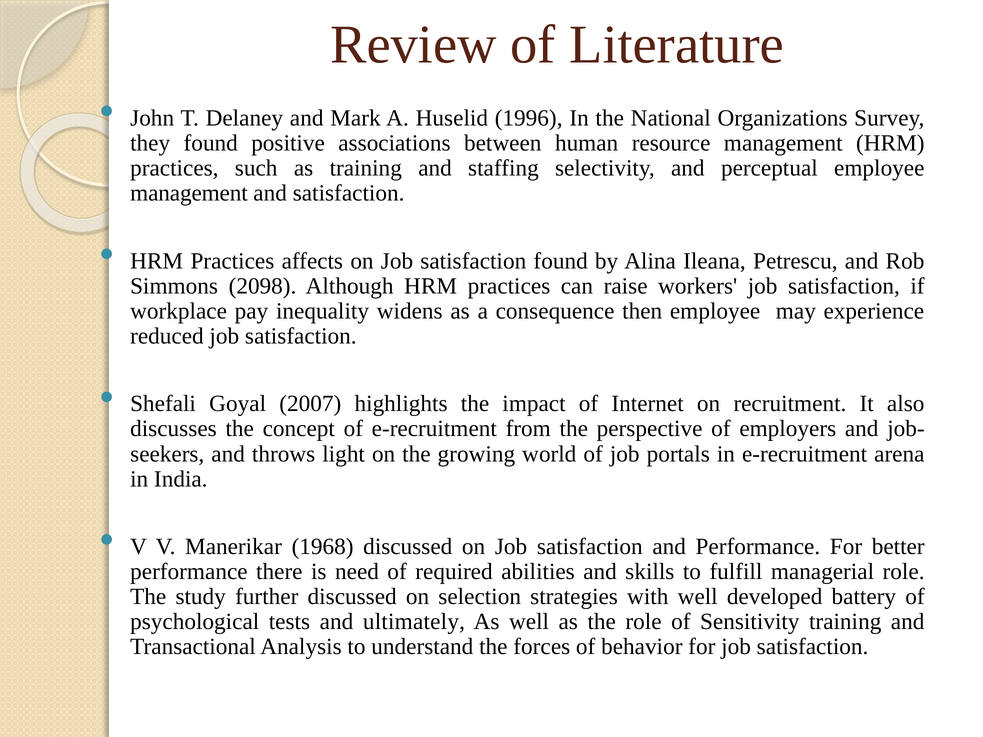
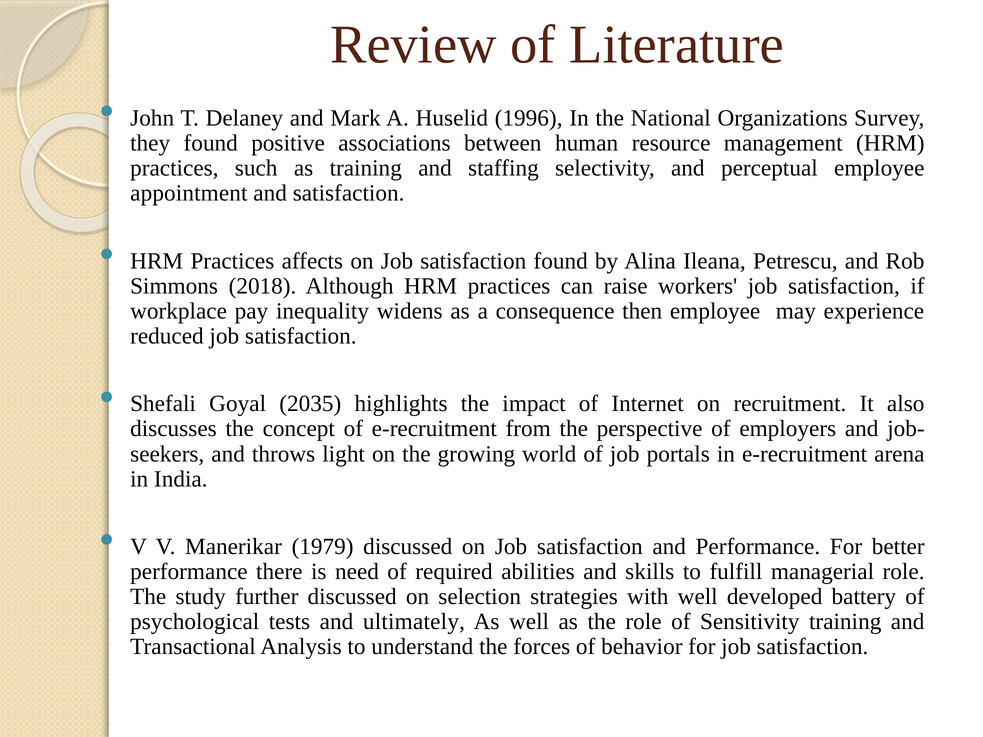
management at (189, 193): management -> appointment
2098: 2098 -> 2018
2007: 2007 -> 2035
1968: 1968 -> 1979
